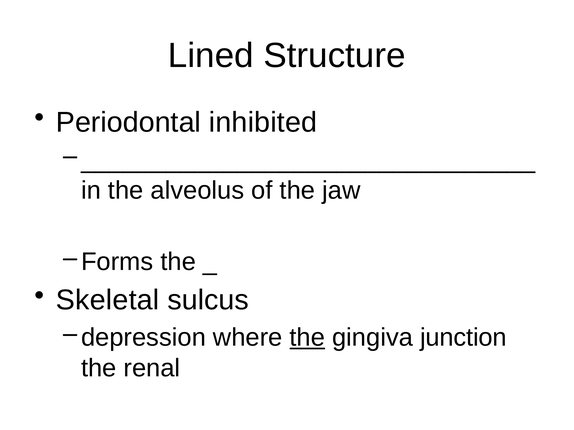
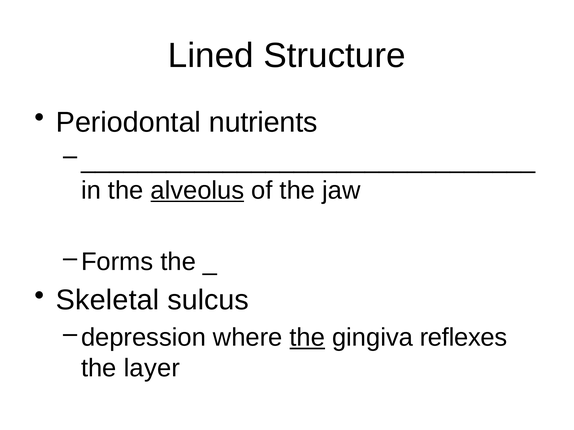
inhibited: inhibited -> nutrients
alveolus underline: none -> present
junction: junction -> reflexes
renal: renal -> layer
